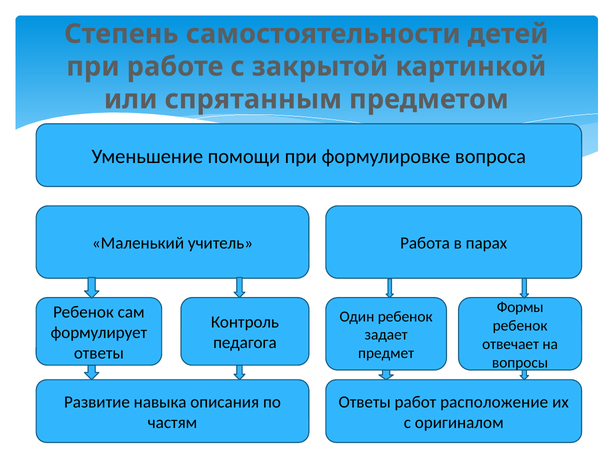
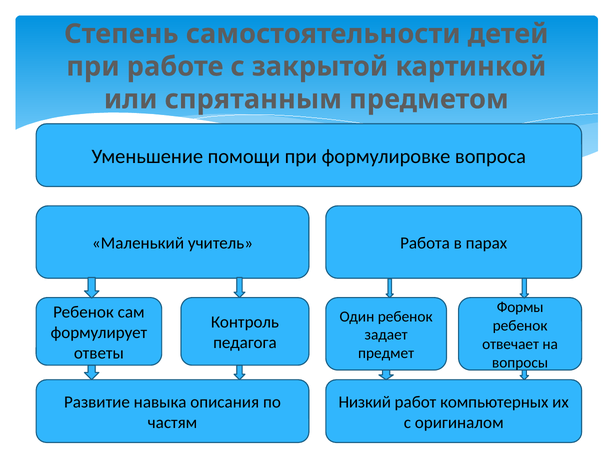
Ответы at (365, 402): Ответы -> Низкий
расположение: расположение -> компьютерных
